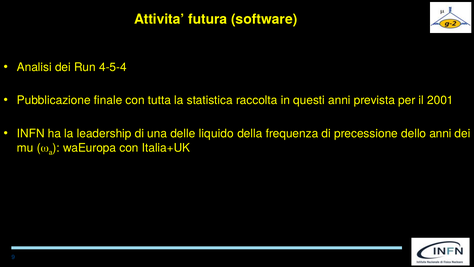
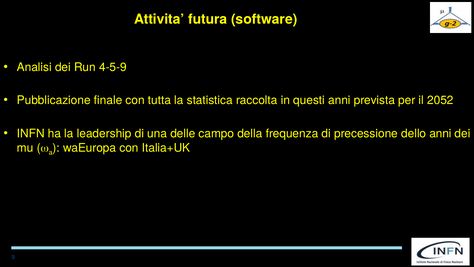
4-5-4: 4-5-4 -> 4-5-9
2001: 2001 -> 2052
liquido: liquido -> campo
